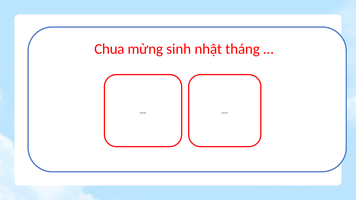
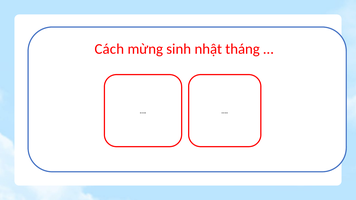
Chua: Chua -> Cách
